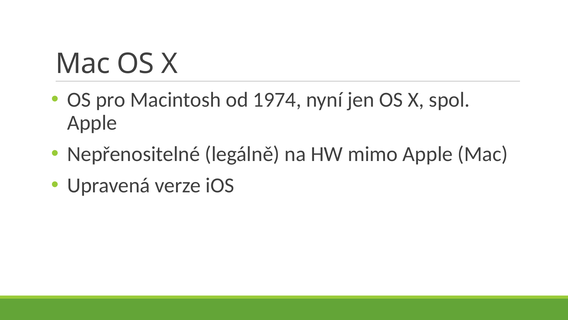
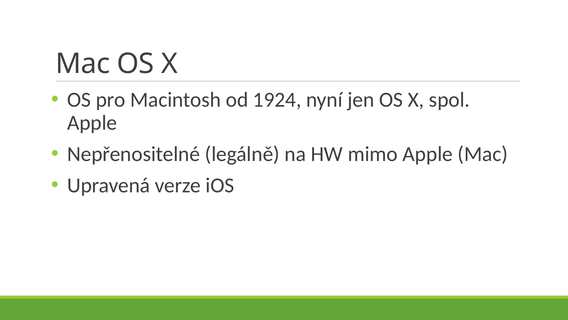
1974: 1974 -> 1924
